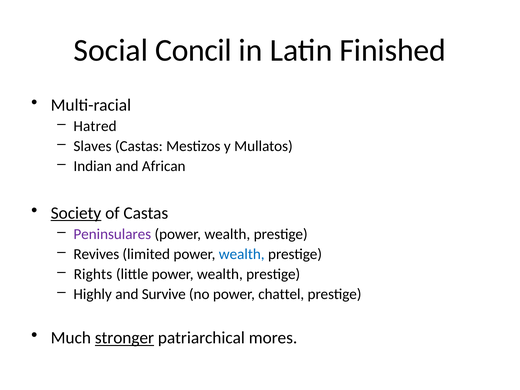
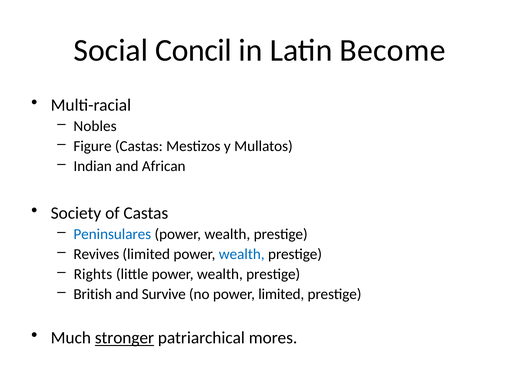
Finished: Finished -> Become
Hatred: Hatred -> Nobles
Slaves: Slaves -> Figure
Society underline: present -> none
Peninsulares colour: purple -> blue
Highly: Highly -> British
power chattel: chattel -> limited
